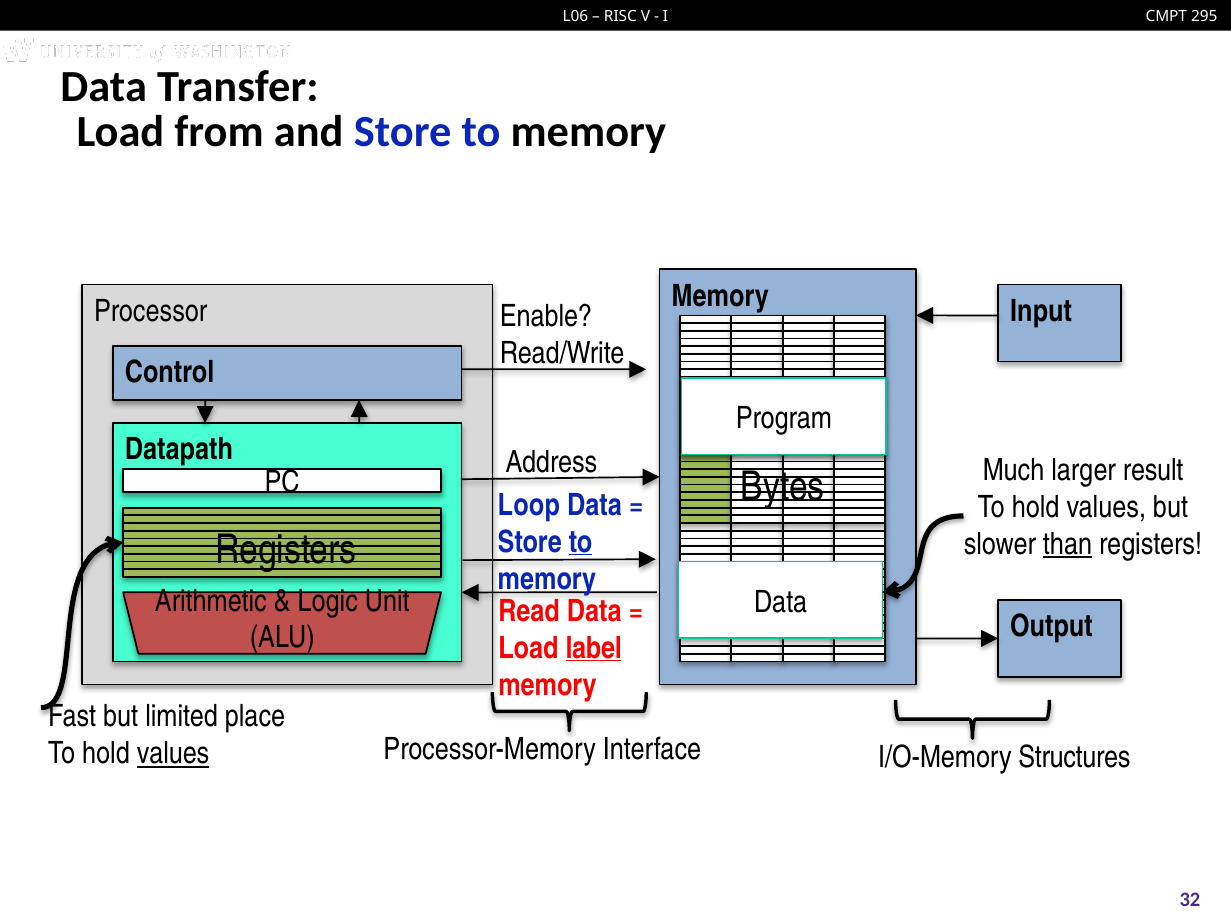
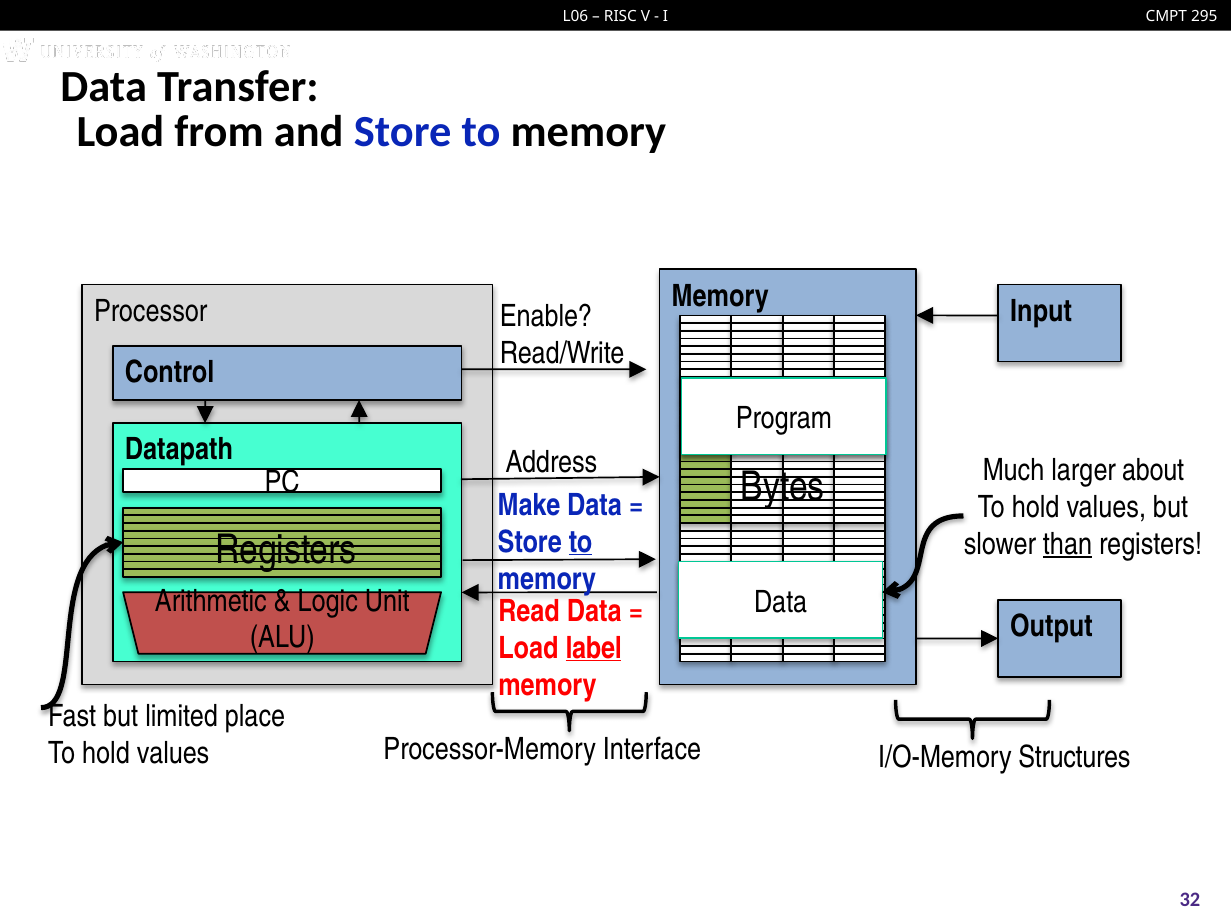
result: result -> about
Loop: Loop -> Make
values at (173, 754) underline: present -> none
